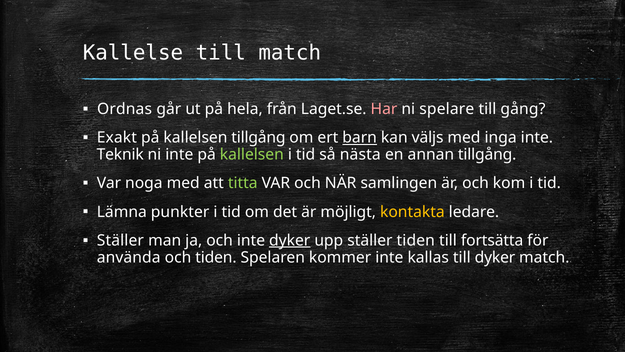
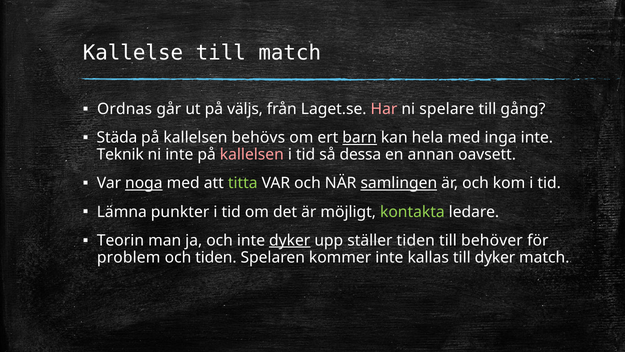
hela: hela -> väljs
Exakt: Exakt -> Städa
kallelsen tillgång: tillgång -> behövs
väljs: väljs -> hela
kallelsen at (252, 154) colour: light green -> pink
nästa: nästa -> dessa
annan tillgång: tillgång -> oavsett
noga underline: none -> present
samlingen underline: none -> present
kontakta colour: yellow -> light green
Ställer at (120, 240): Ställer -> Teorin
fortsätta: fortsätta -> behöver
använda: använda -> problem
